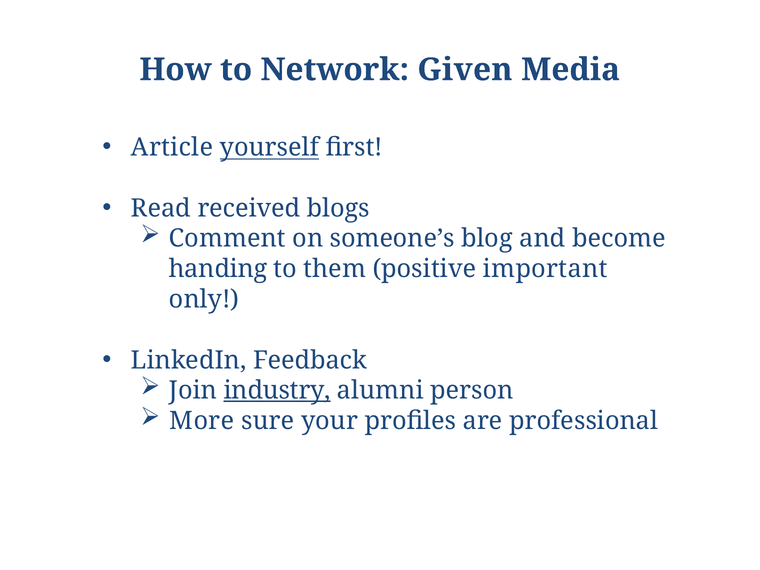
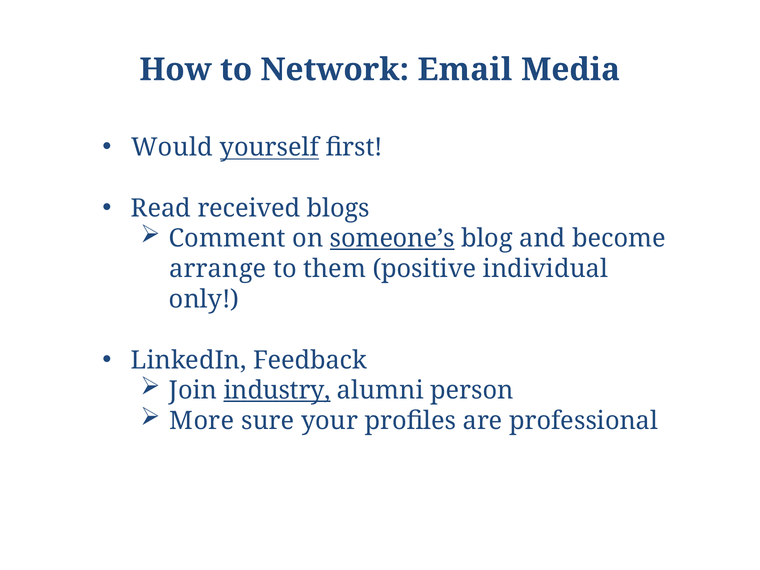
Given: Given -> Email
Article: Article -> Would
someone’s underline: none -> present
handing: handing -> arrange
important: important -> individual
